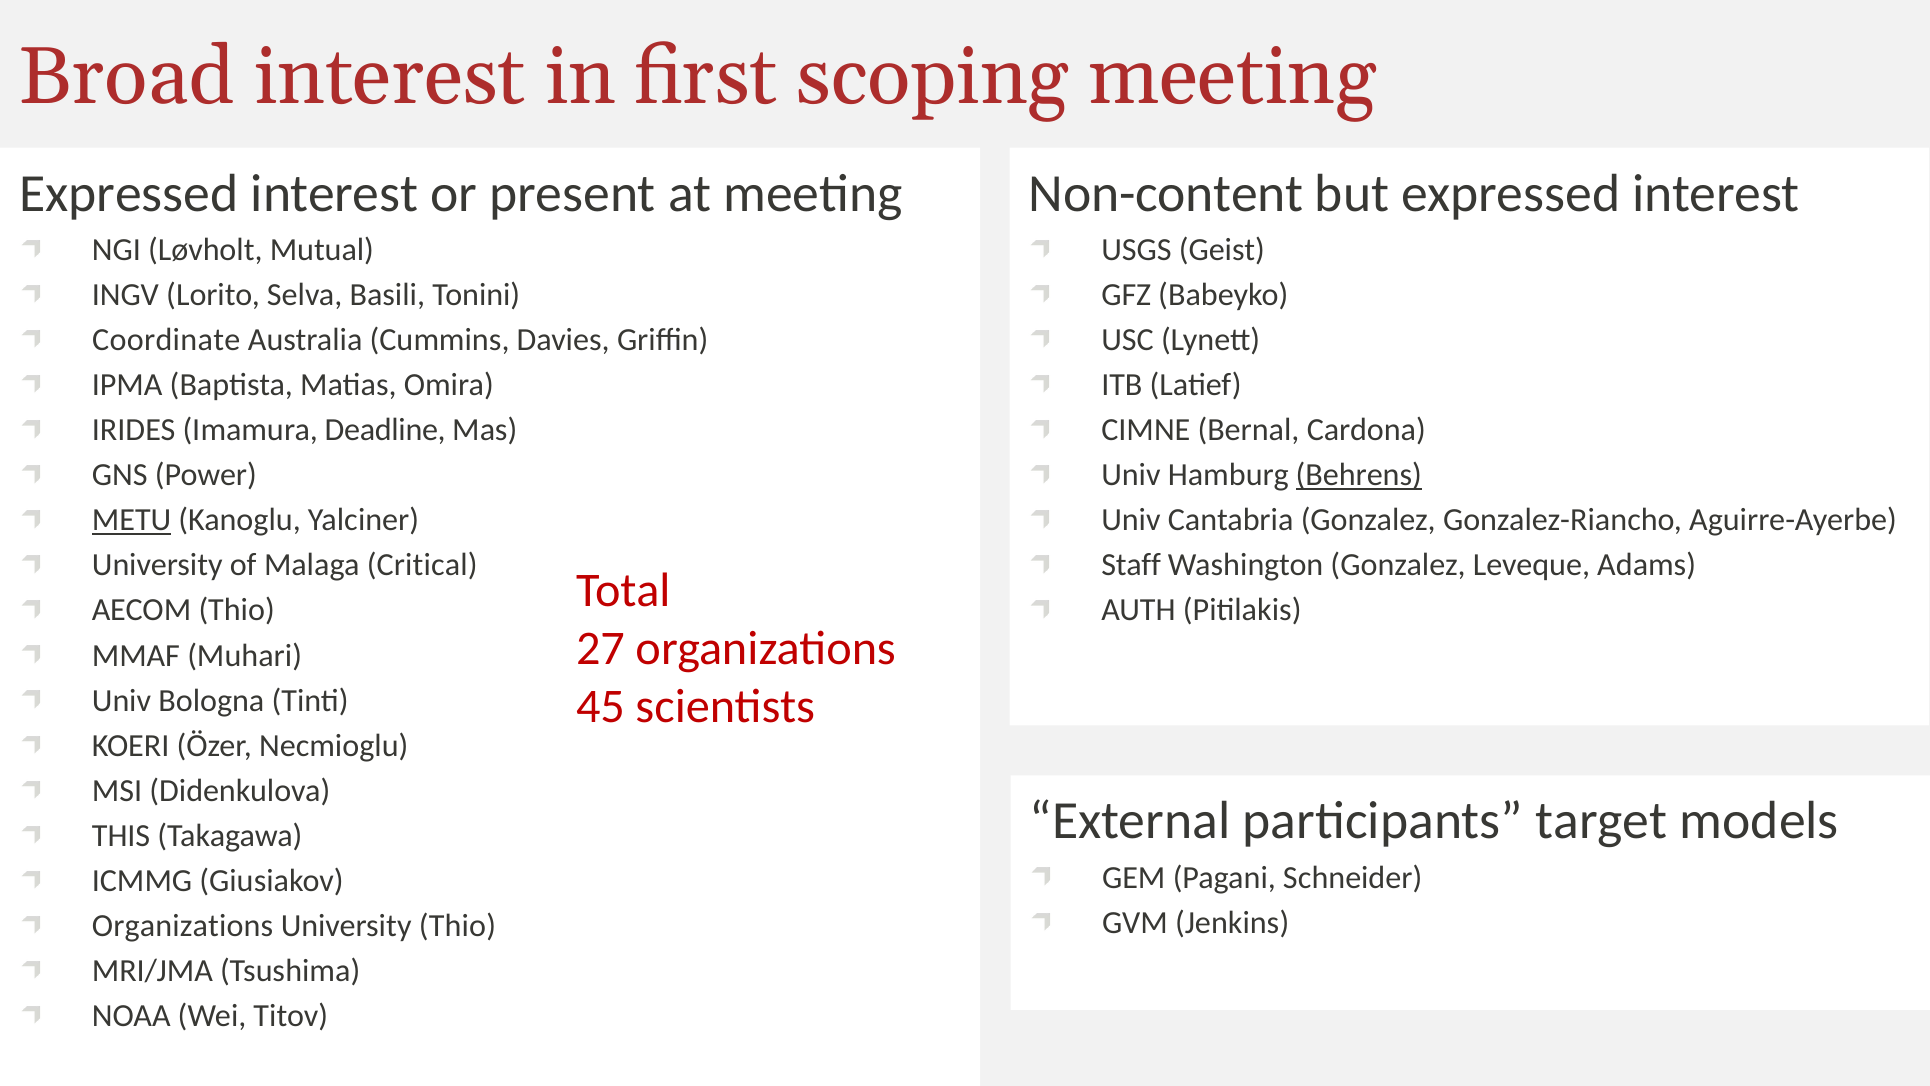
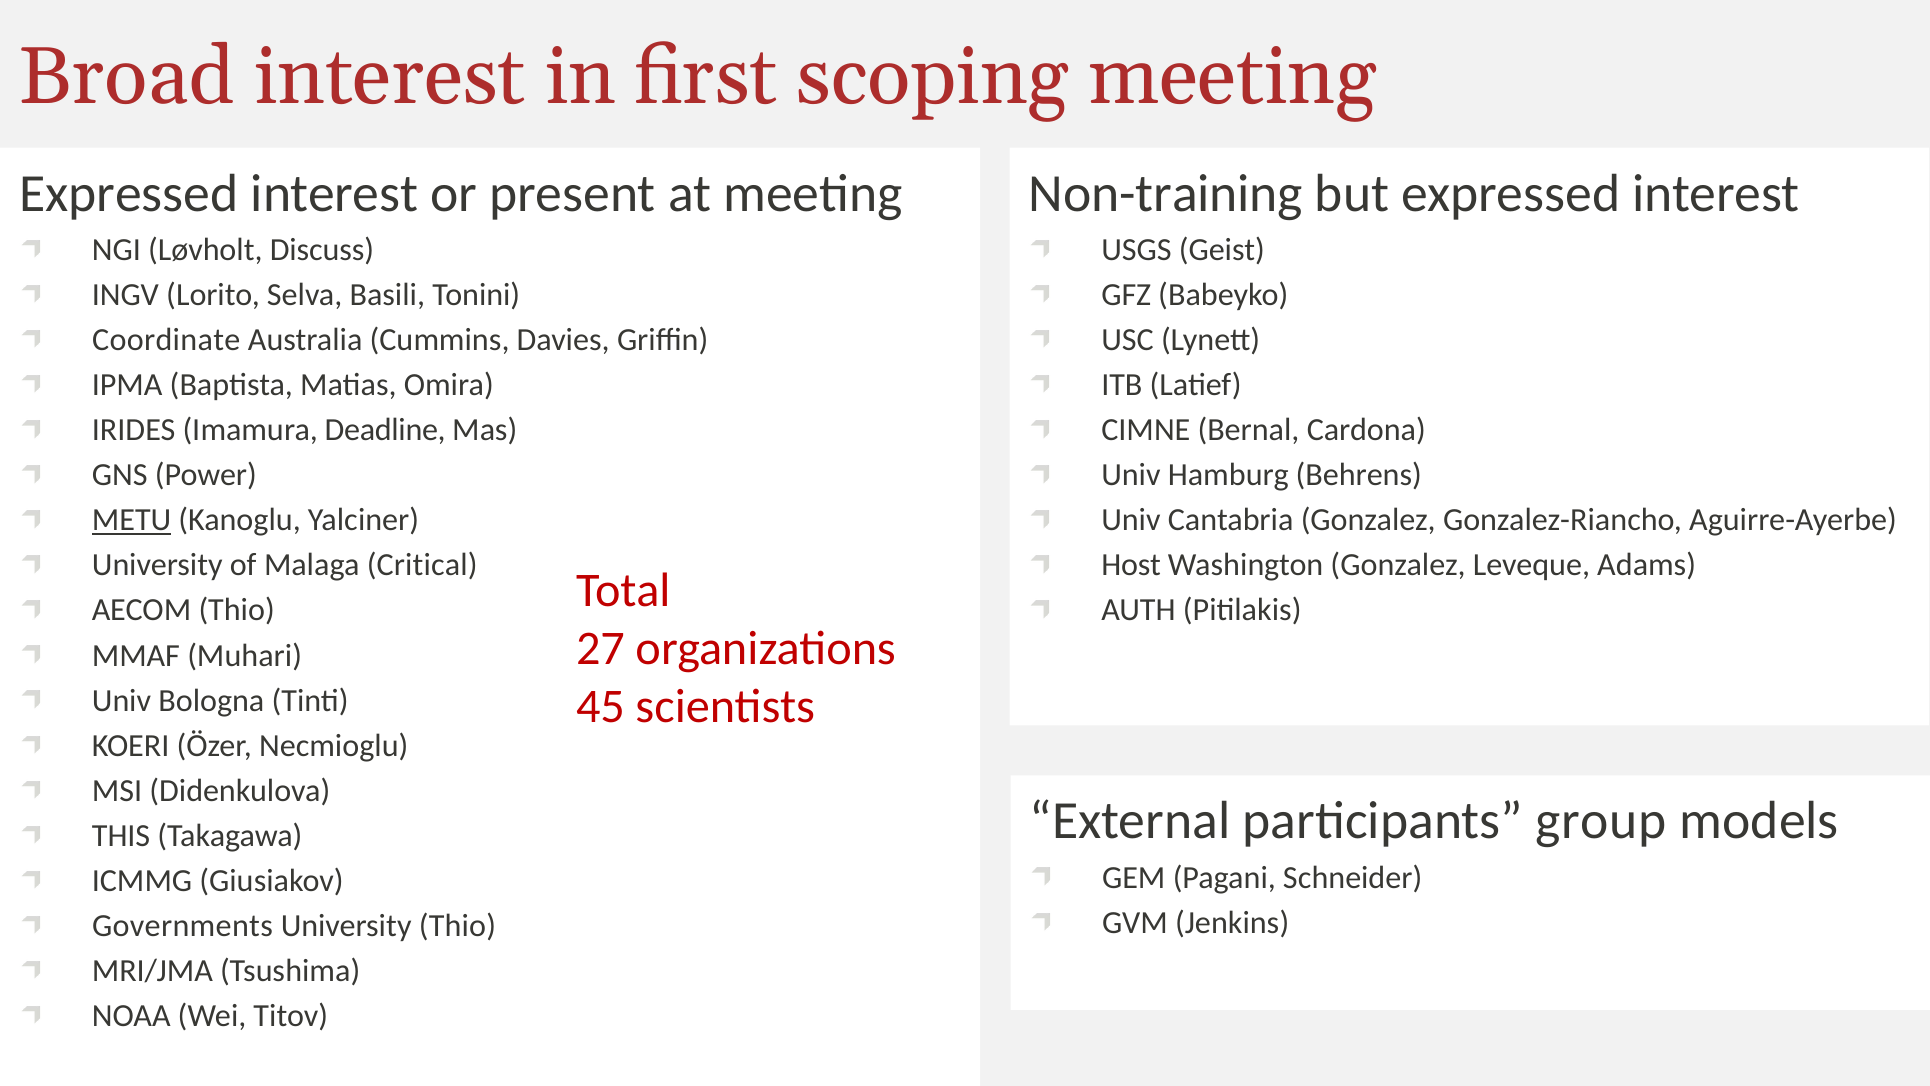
Non-content: Non-content -> Non-training
Mutual: Mutual -> Discuss
Behrens underline: present -> none
Staff: Staff -> Host
target: target -> group
Organizations at (183, 926): Organizations -> Governments
